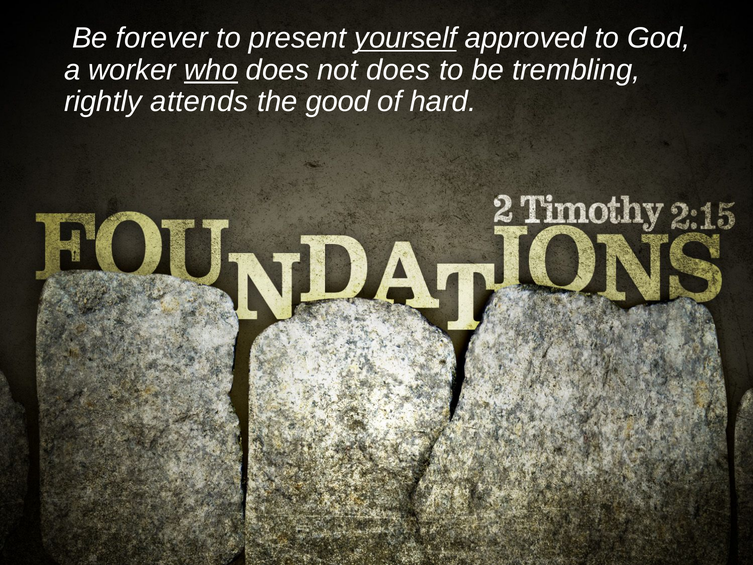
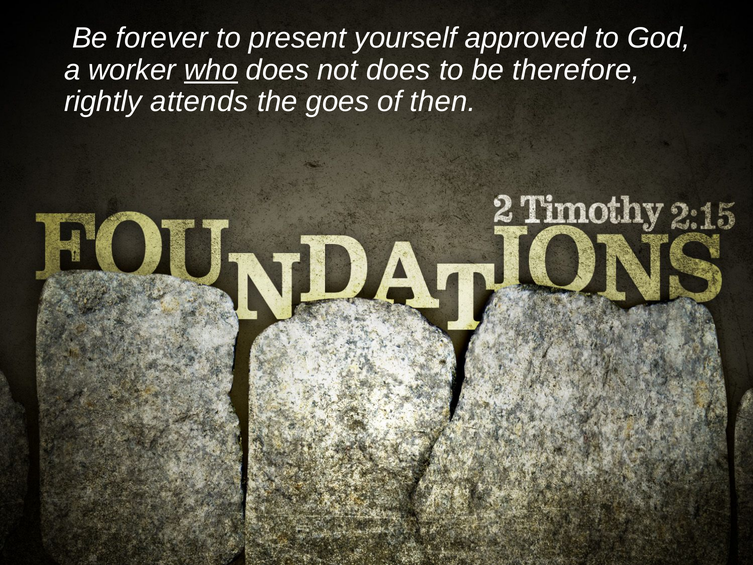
yourself underline: present -> none
trembling: trembling -> therefore
good: good -> goes
hard: hard -> then
